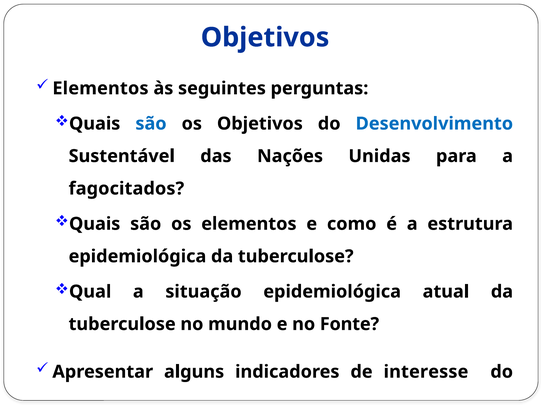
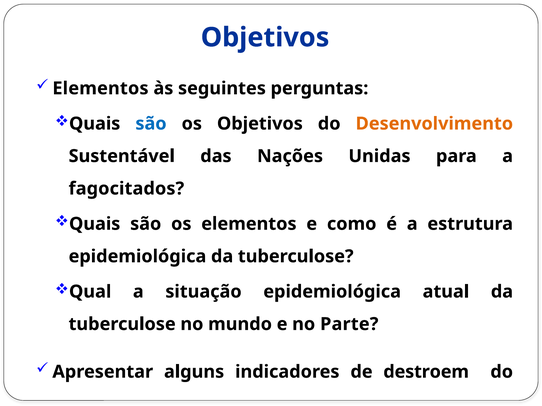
Desenvolvimento colour: blue -> orange
Fonte: Fonte -> Parte
interesse: interesse -> destroem
